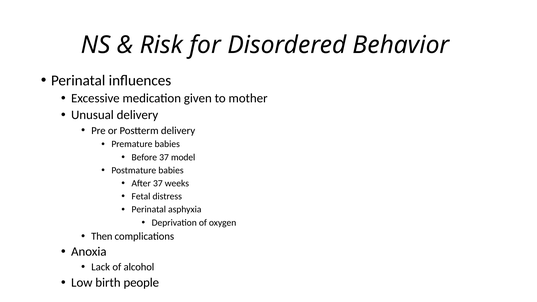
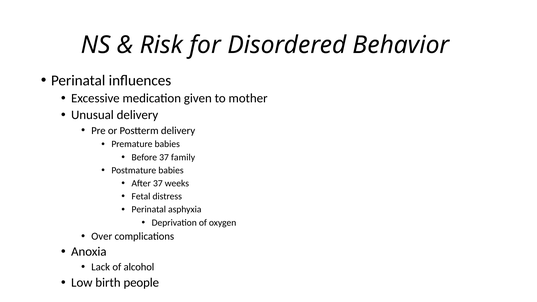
model: model -> family
Then: Then -> Over
